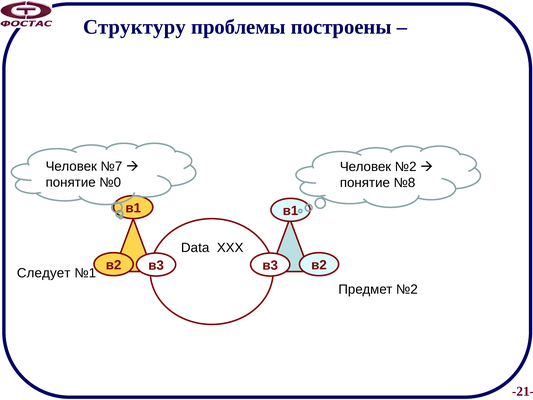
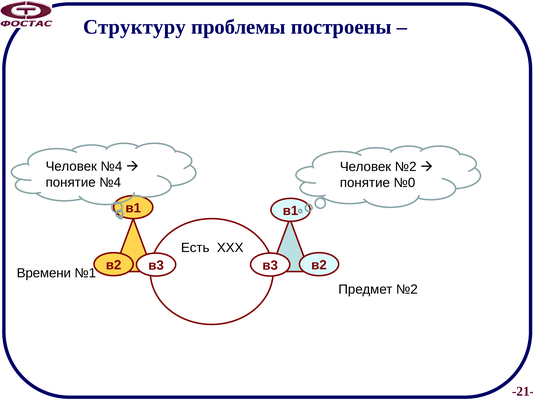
Человек №7: №7 -> №4
понятие №0: №0 -> №4
№8: №8 -> №0
Data: Data -> Есть
Следует: Следует -> Времени
